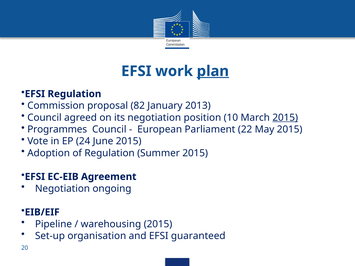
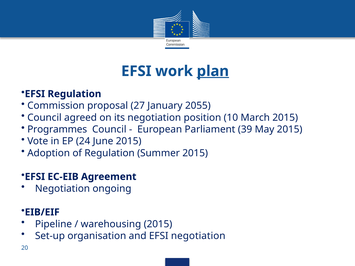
82: 82 -> 27
2013: 2013 -> 2055
2015 at (285, 118) underline: present -> none
22: 22 -> 39
EFSI guaranteed: guaranteed -> negotiation
